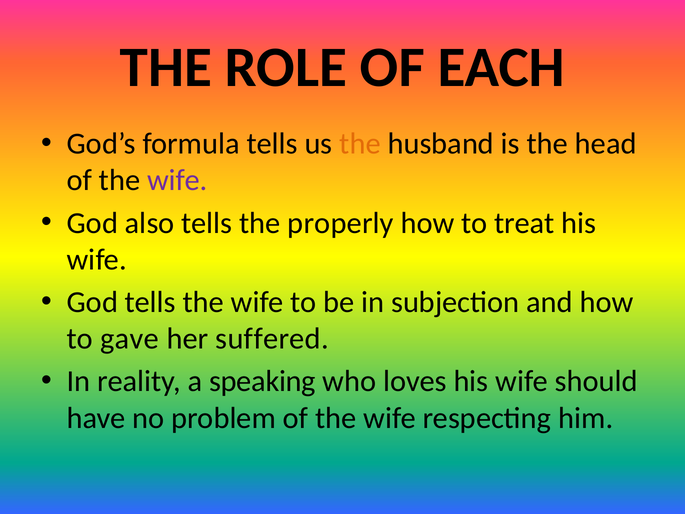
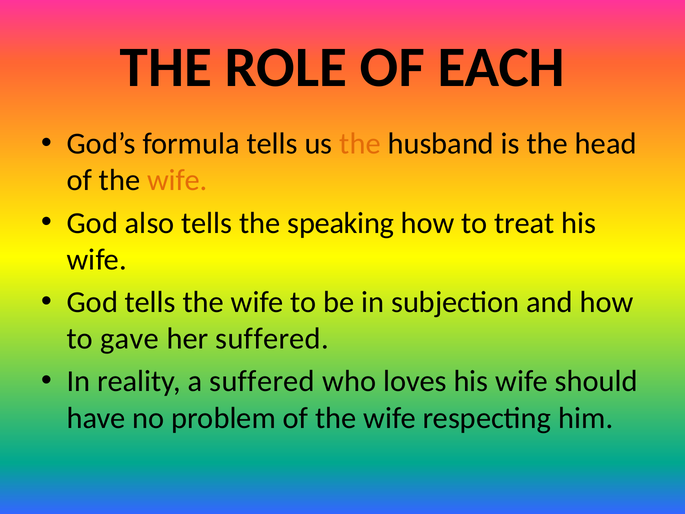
wife at (177, 180) colour: purple -> orange
properly: properly -> speaking
a speaking: speaking -> suffered
